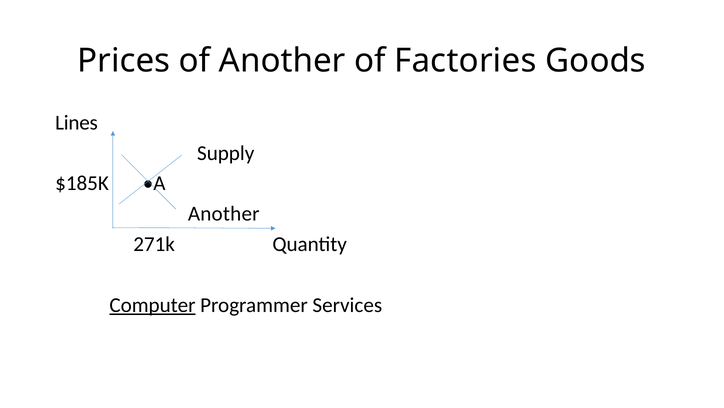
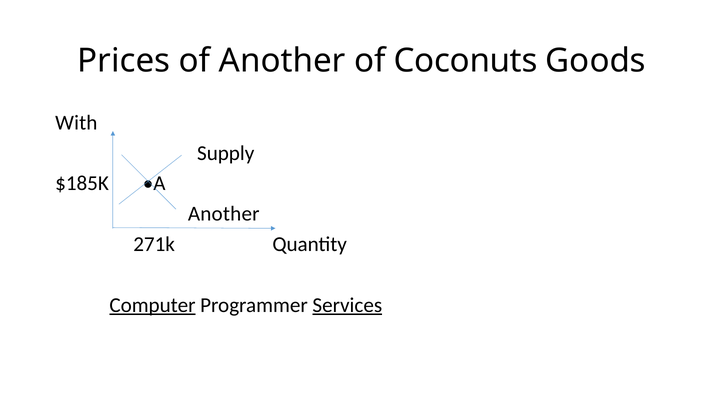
Factories: Factories -> Coconuts
Lines: Lines -> With
Services underline: none -> present
